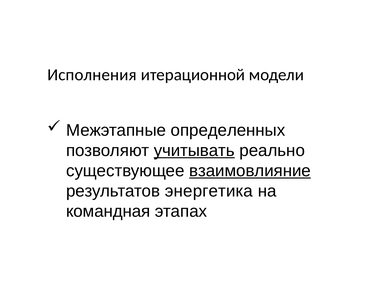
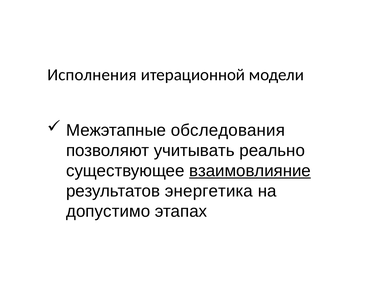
определенных: определенных -> обследования
учитывать underline: present -> none
командная: командная -> допустимо
